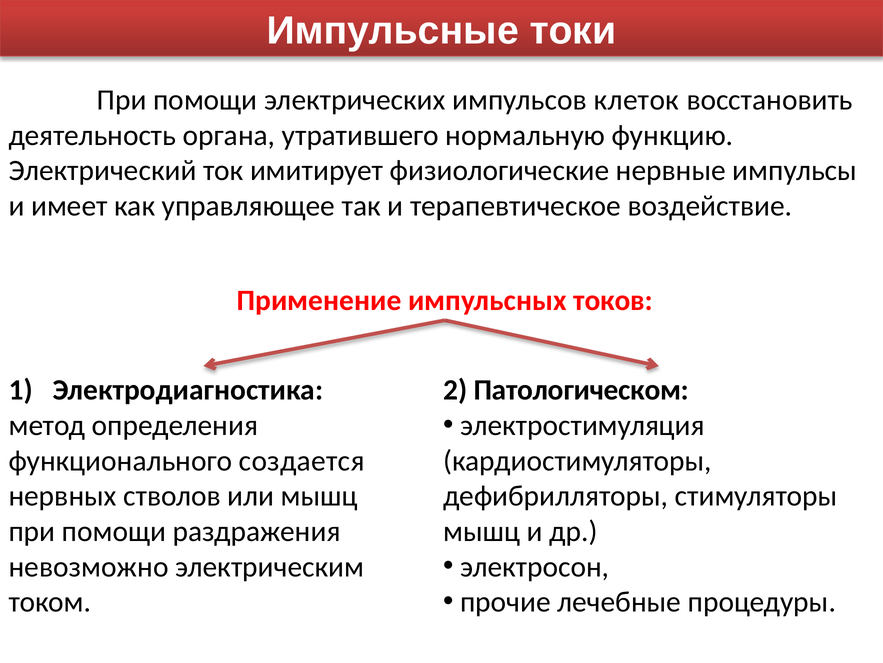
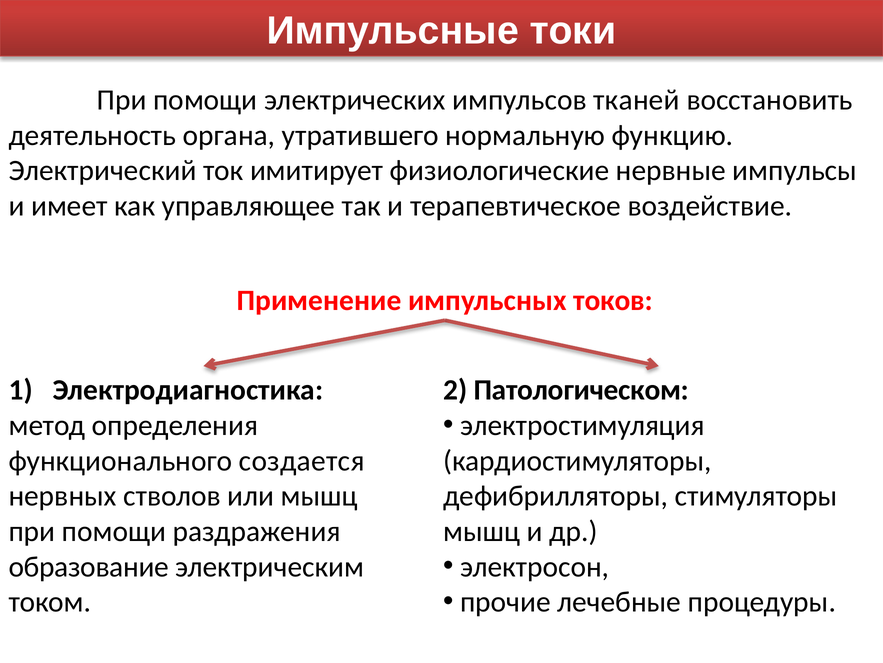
клеток: клеток -> тканей
невозможно: невозможно -> образование
